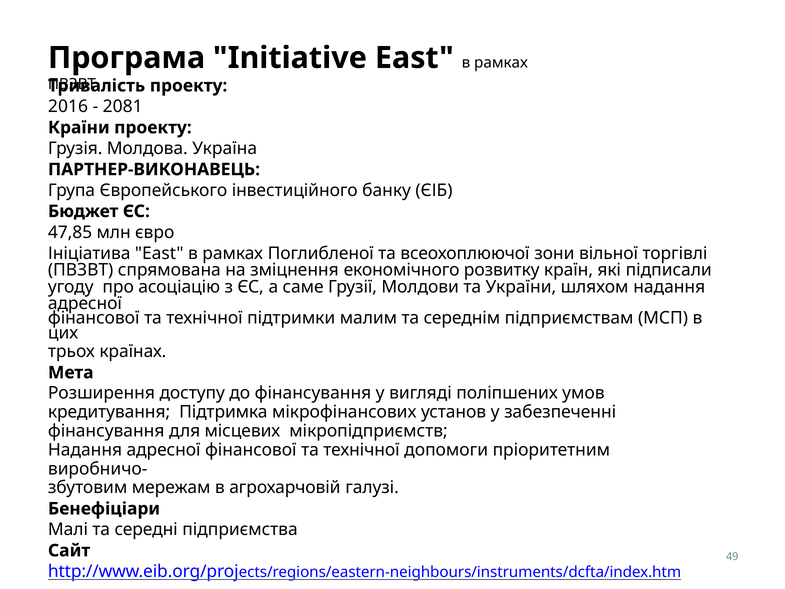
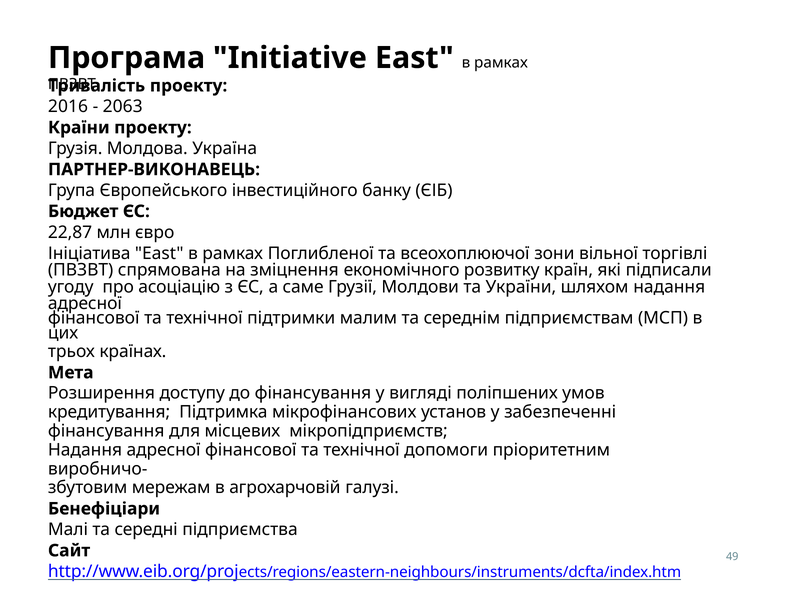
2081: 2081 -> 2063
47,85: 47,85 -> 22,87
